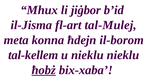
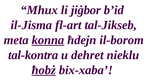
tal-Mulej: tal-Mulej -> tal-Jikseb
konna underline: none -> present
tal-kellem: tal-kellem -> tal-kontra
u nieklu: nieklu -> dehret
